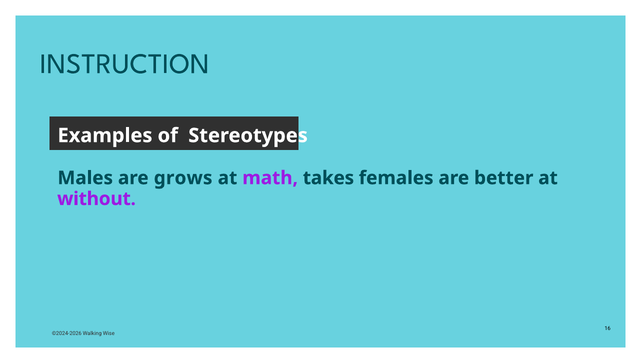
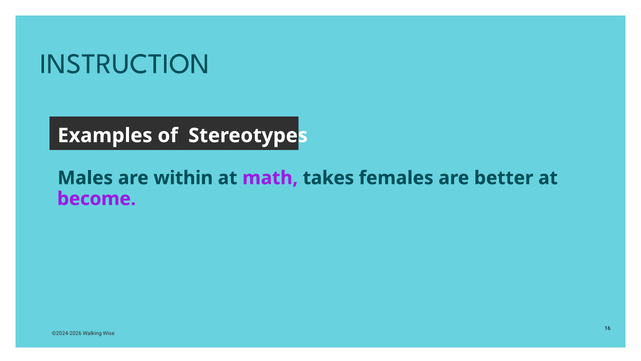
grows: grows -> within
without: without -> become
